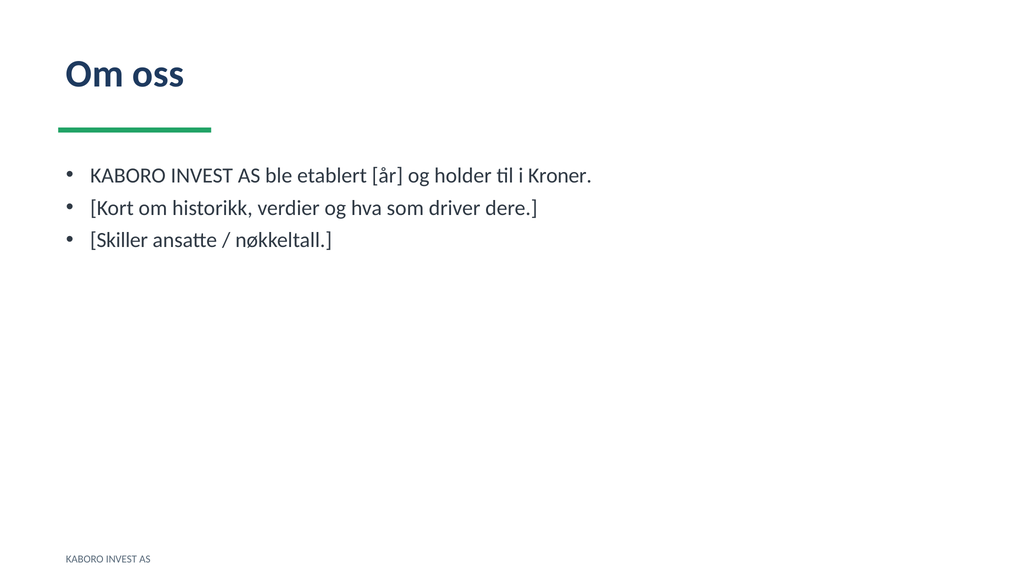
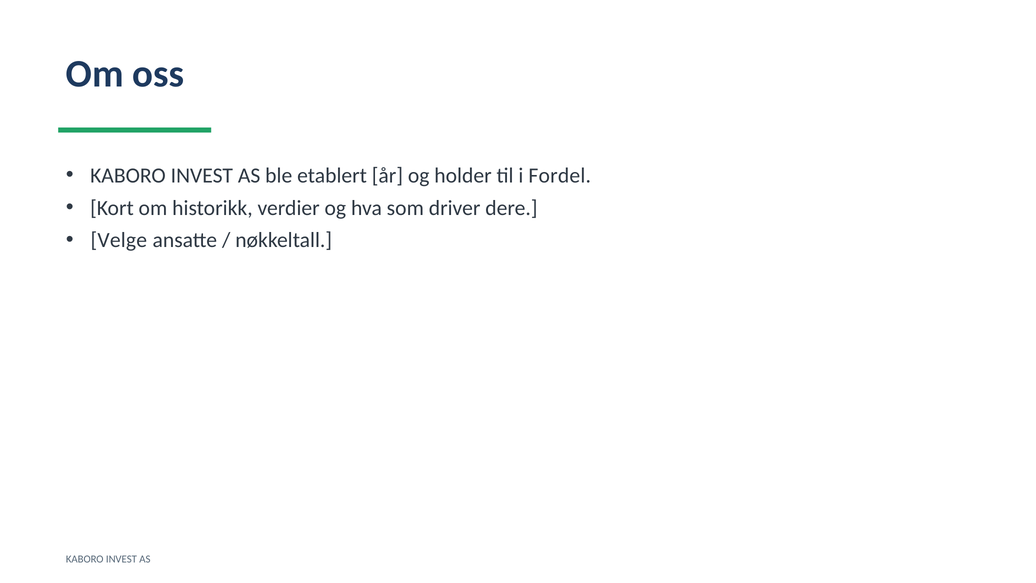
Kroner: Kroner -> Fordel
Skiller: Skiller -> Velge
